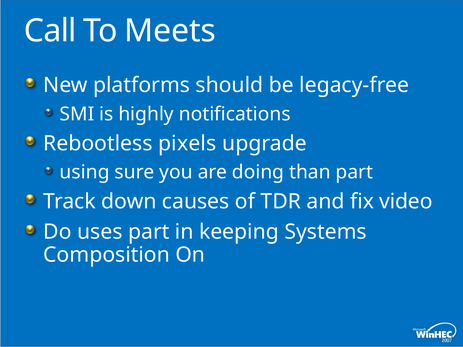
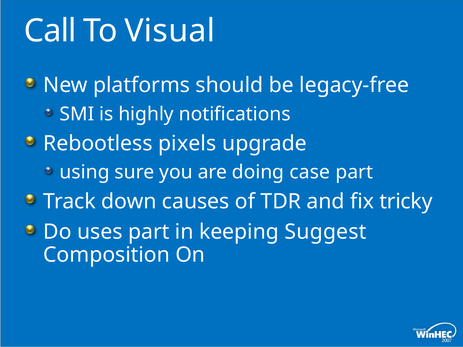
Meets: Meets -> Visual
than: than -> case
video: video -> tricky
Systems: Systems -> Suggest
